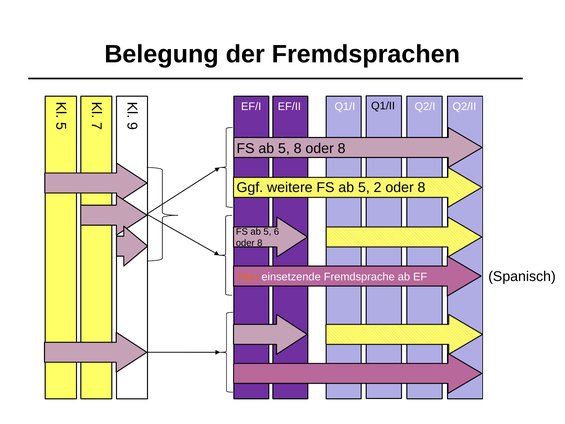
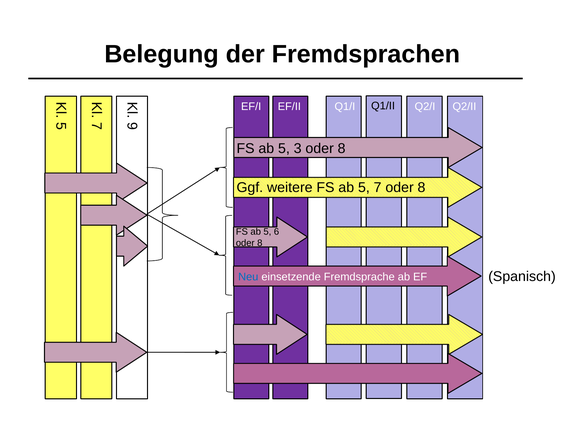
5 8: 8 -> 3
5 2: 2 -> 7
Neu colour: orange -> blue
